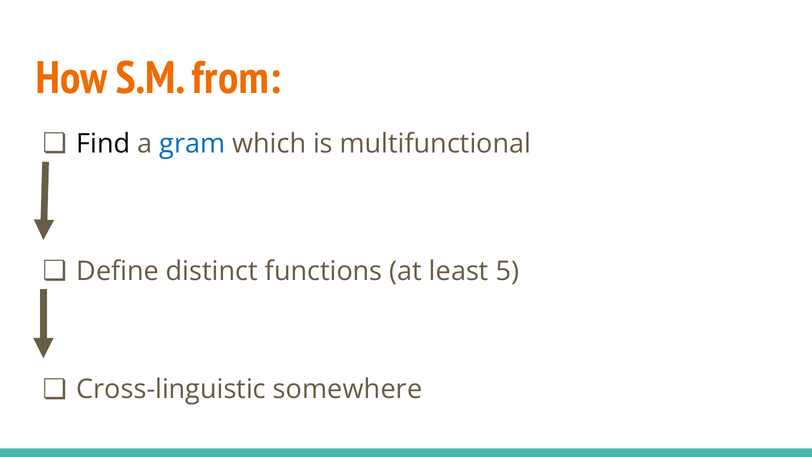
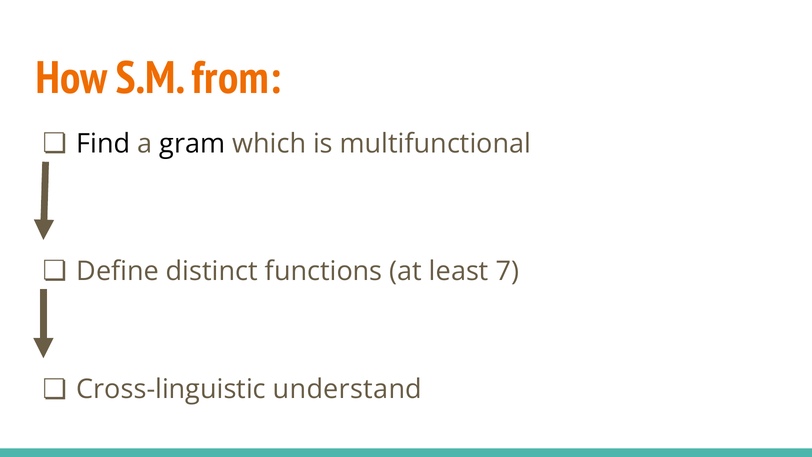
gram colour: blue -> black
5: 5 -> 7
somewhere: somewhere -> understand
